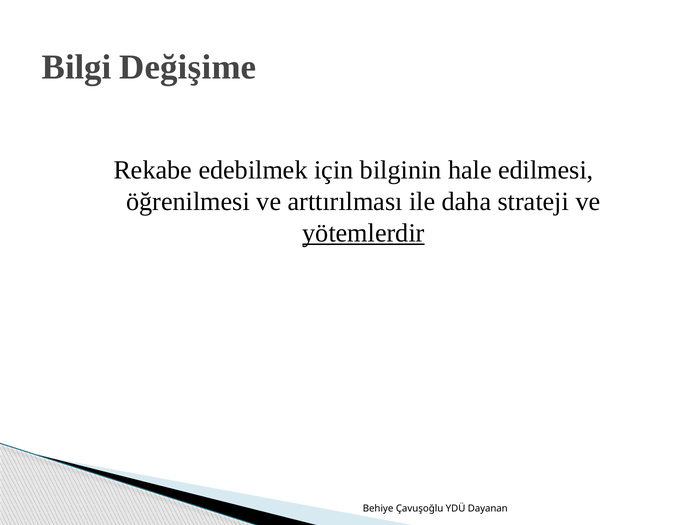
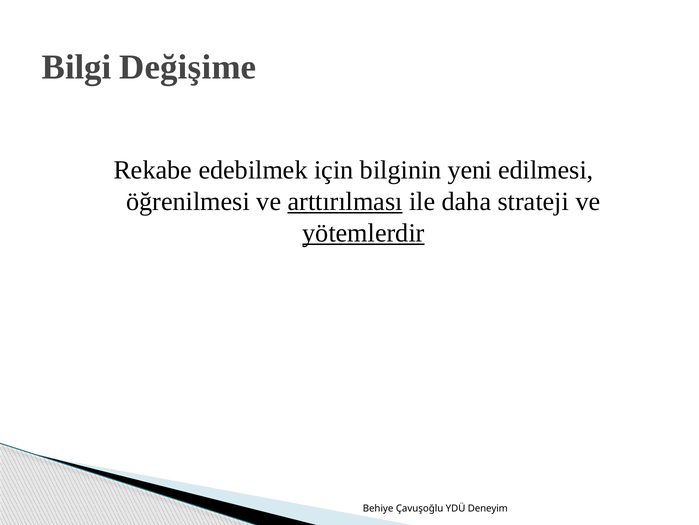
hale: hale -> yeni
arttırılması underline: none -> present
Dayanan: Dayanan -> Deneyim
